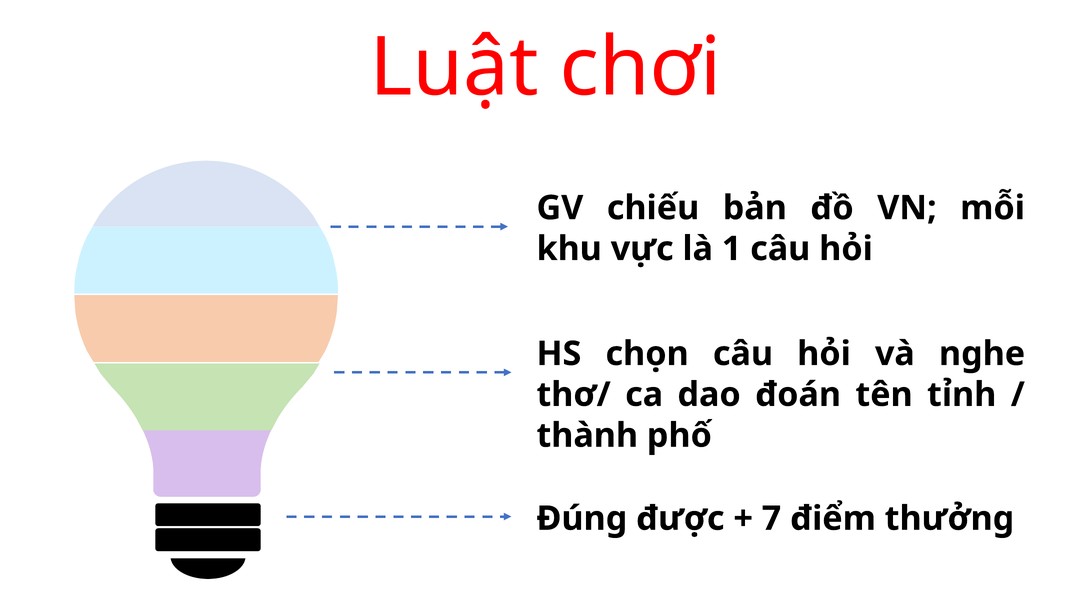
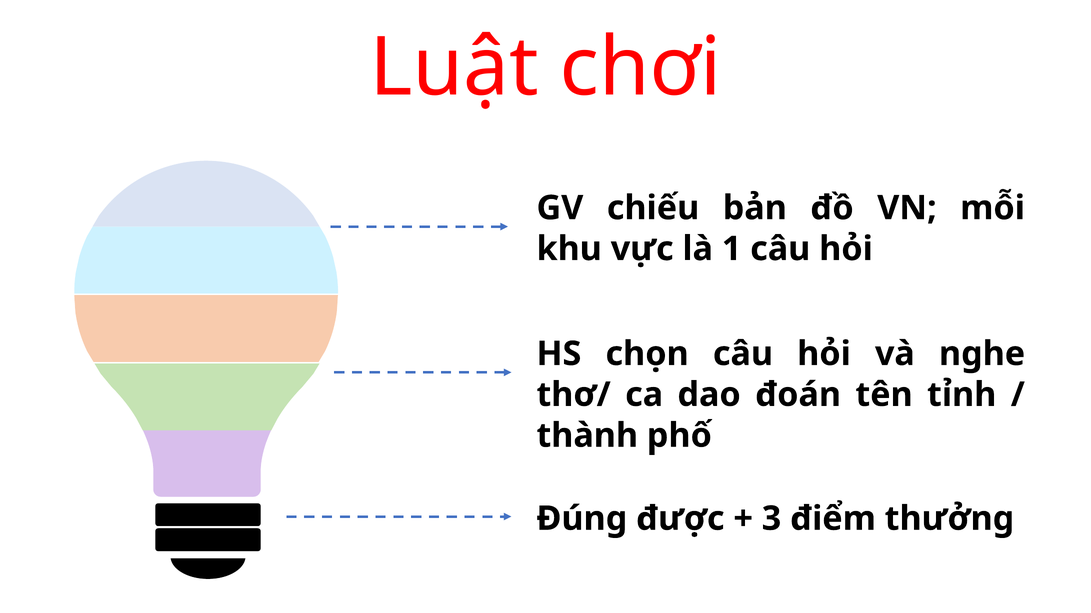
7: 7 -> 3
